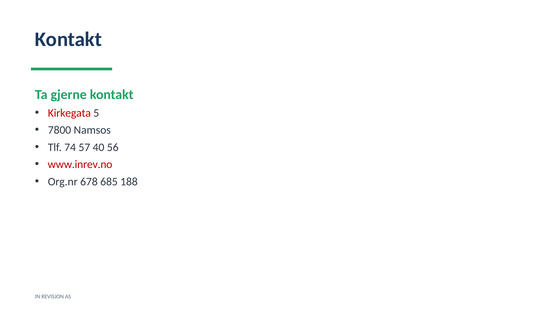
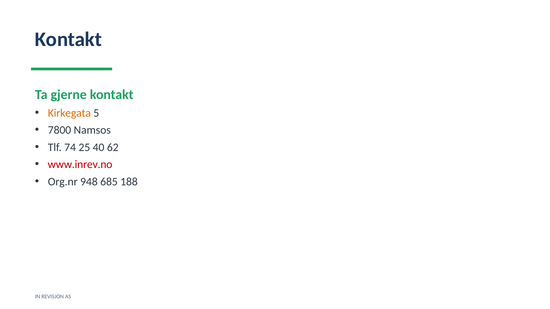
Kirkegata colour: red -> orange
57: 57 -> 25
56: 56 -> 62
678: 678 -> 948
